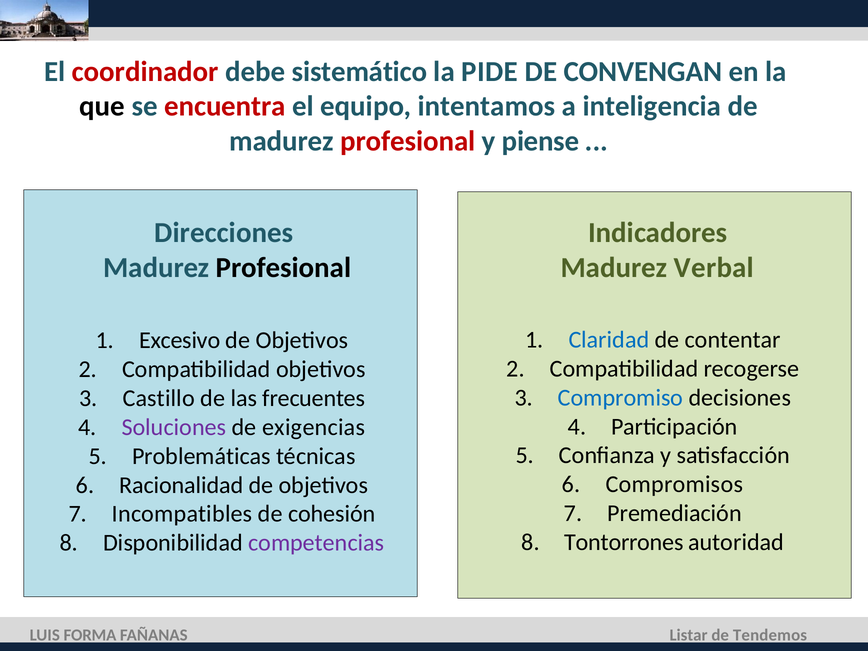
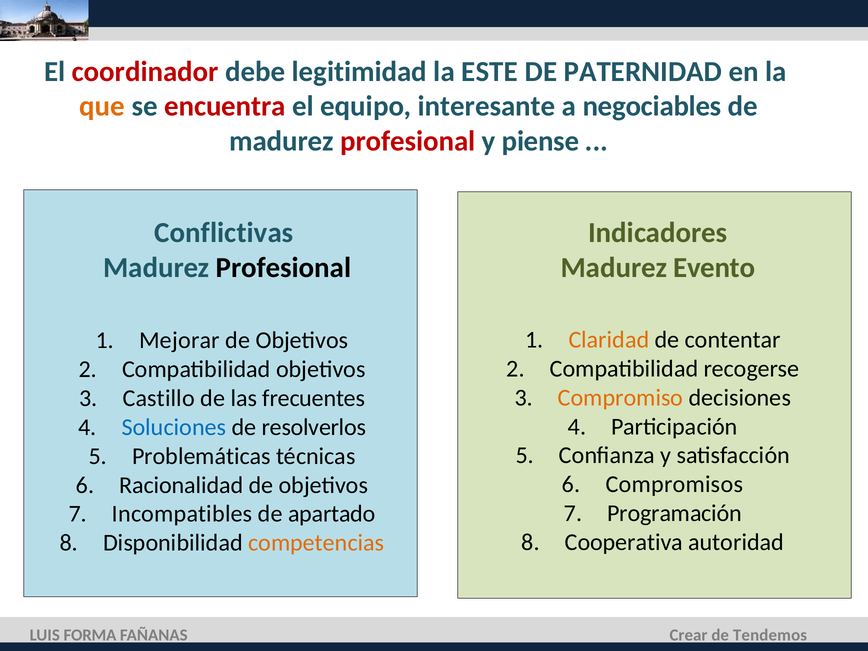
sistemático: sistemático -> legitimidad
PIDE: PIDE -> ESTE
CONVENGAN: CONVENGAN -> PATERNIDAD
que colour: black -> orange
intentamos: intentamos -> interesante
inteligencia: inteligencia -> negociables
Direcciones: Direcciones -> Conflictivas
Verbal: Verbal -> Evento
Claridad colour: blue -> orange
Excesivo: Excesivo -> Mejorar
Compromiso colour: blue -> orange
Soluciones colour: purple -> blue
exigencias: exigencias -> resolverlos
Premediación: Premediación -> Programación
cohesión: cohesión -> apartado
Tontorrones: Tontorrones -> Cooperativa
competencias colour: purple -> orange
Listar: Listar -> Crear
